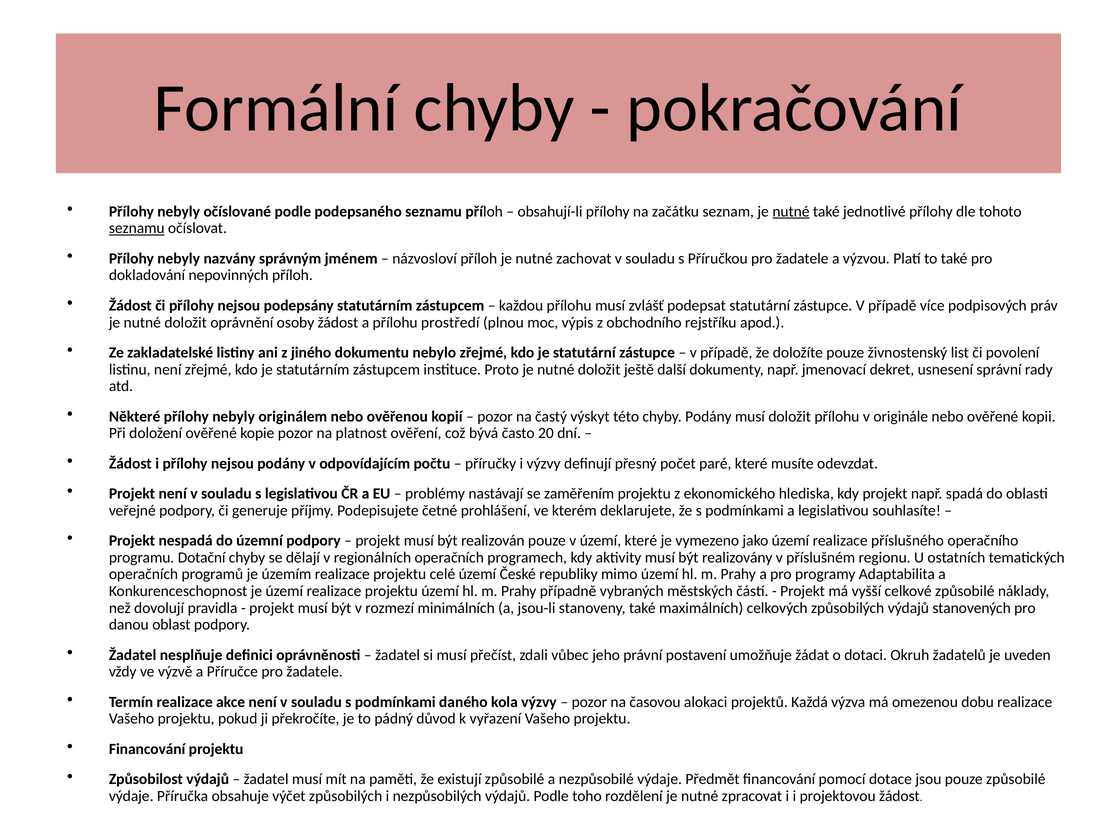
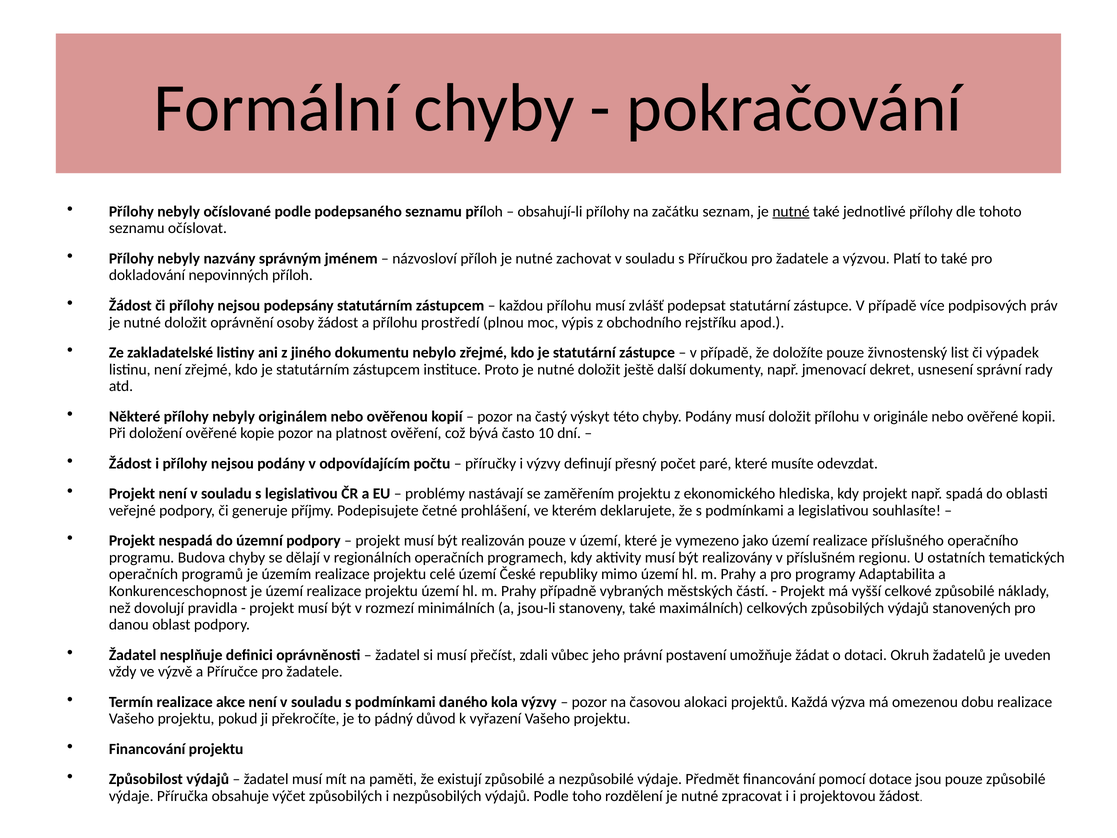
seznamu at (137, 228) underline: present -> none
povolení: povolení -> výpadek
20: 20 -> 10
Dotační: Dotační -> Budova
